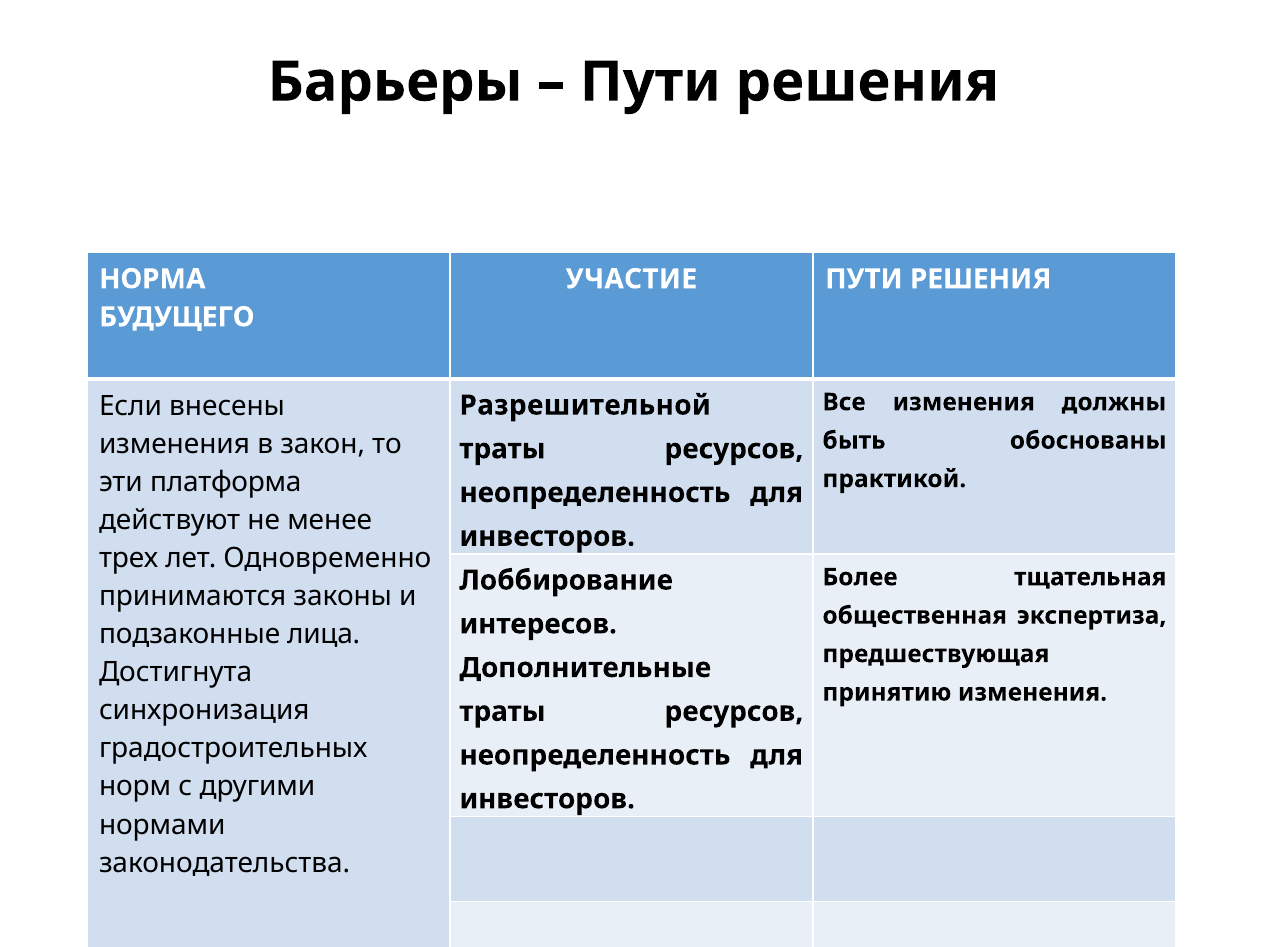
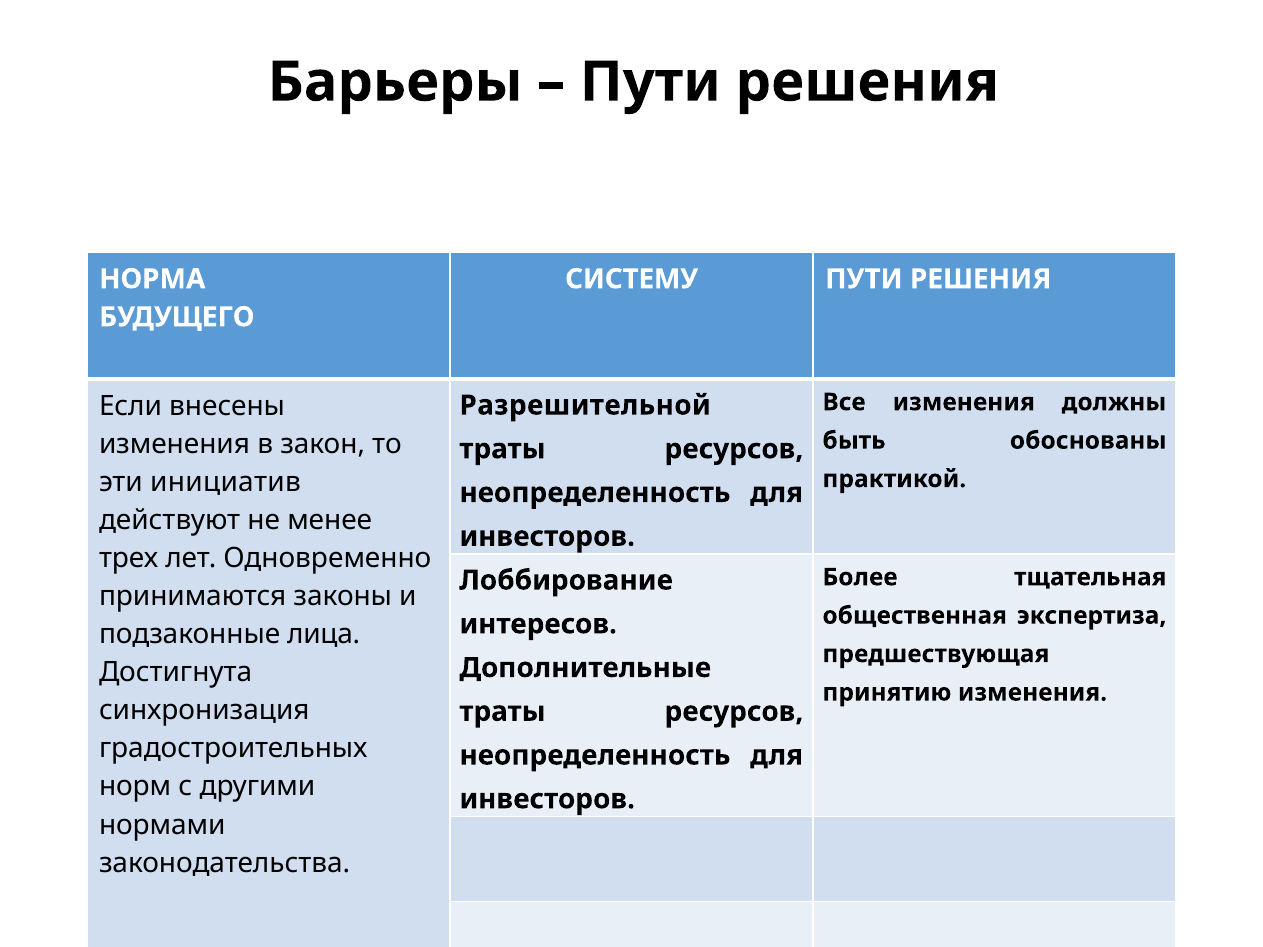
УЧАСТИЕ: УЧАСТИЕ -> СИСТЕМУ
платформа: платформа -> инициатив
